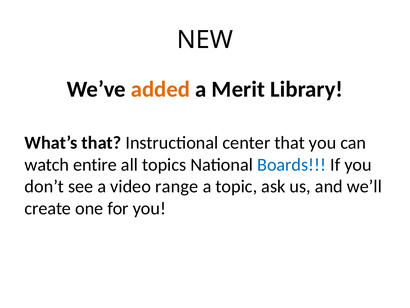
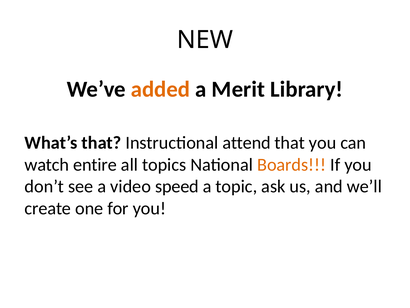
center: center -> attend
Boards colour: blue -> orange
range: range -> speed
